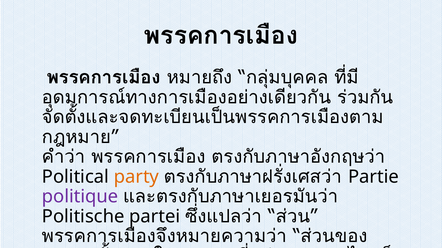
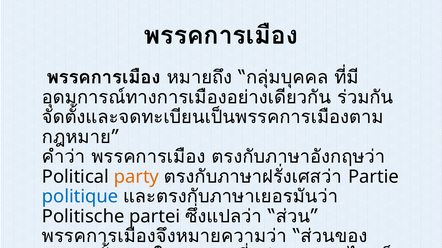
politique colour: purple -> blue
